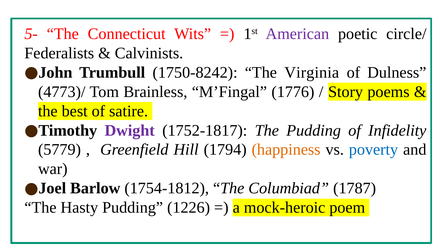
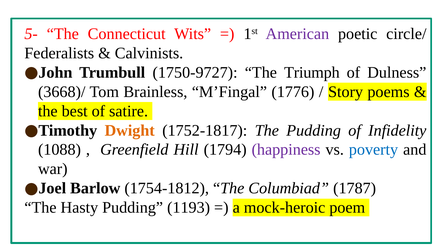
1750-8242: 1750-8242 -> 1750-9727
Virginia: Virginia -> Triumph
4773)/: 4773)/ -> 3668)/
Dwight colour: purple -> orange
5779: 5779 -> 1088
happiness colour: orange -> purple
1226: 1226 -> 1193
